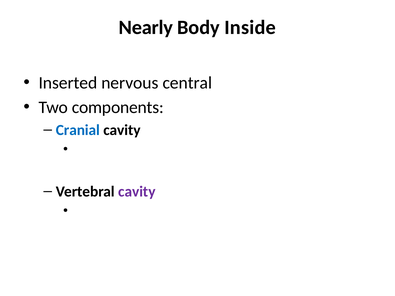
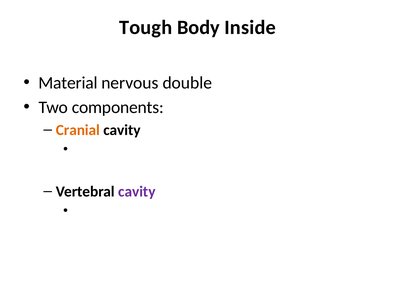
Nearly: Nearly -> Tough
Inserted: Inserted -> Material
central: central -> double
Cranial colour: blue -> orange
